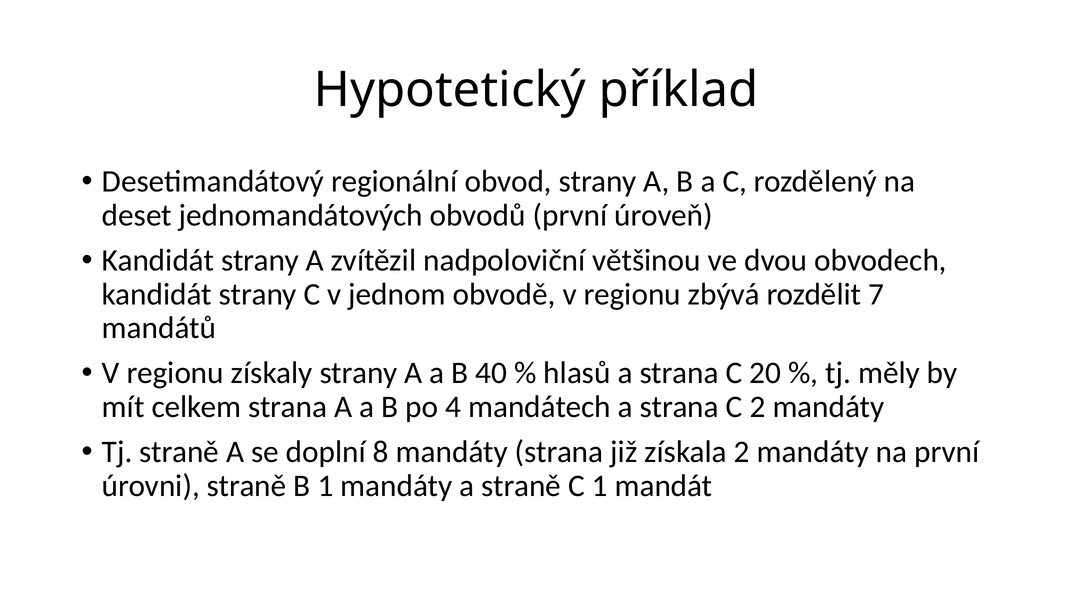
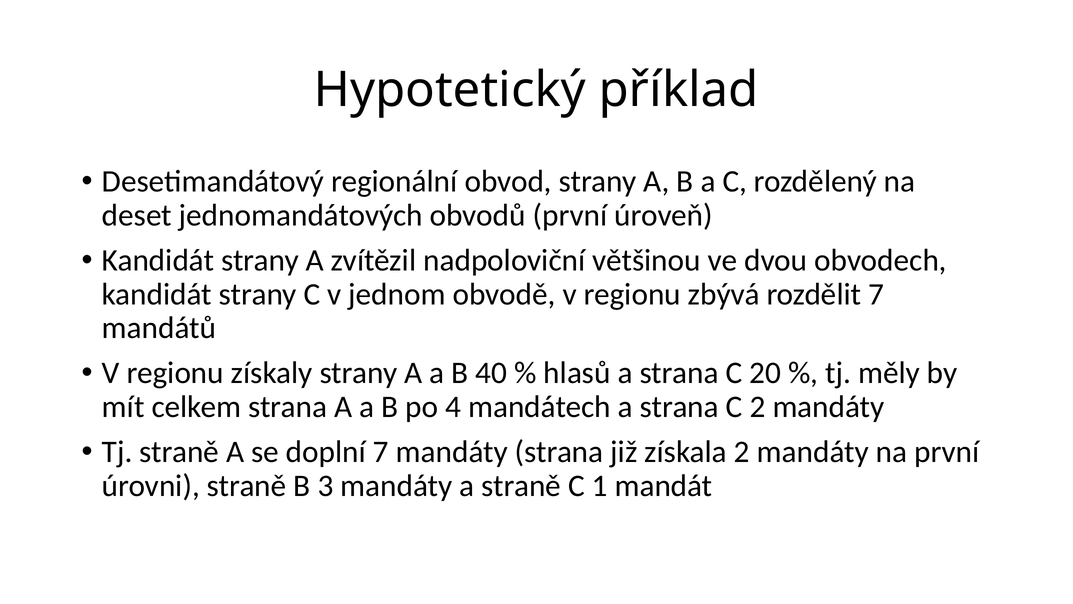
doplní 8: 8 -> 7
B 1: 1 -> 3
